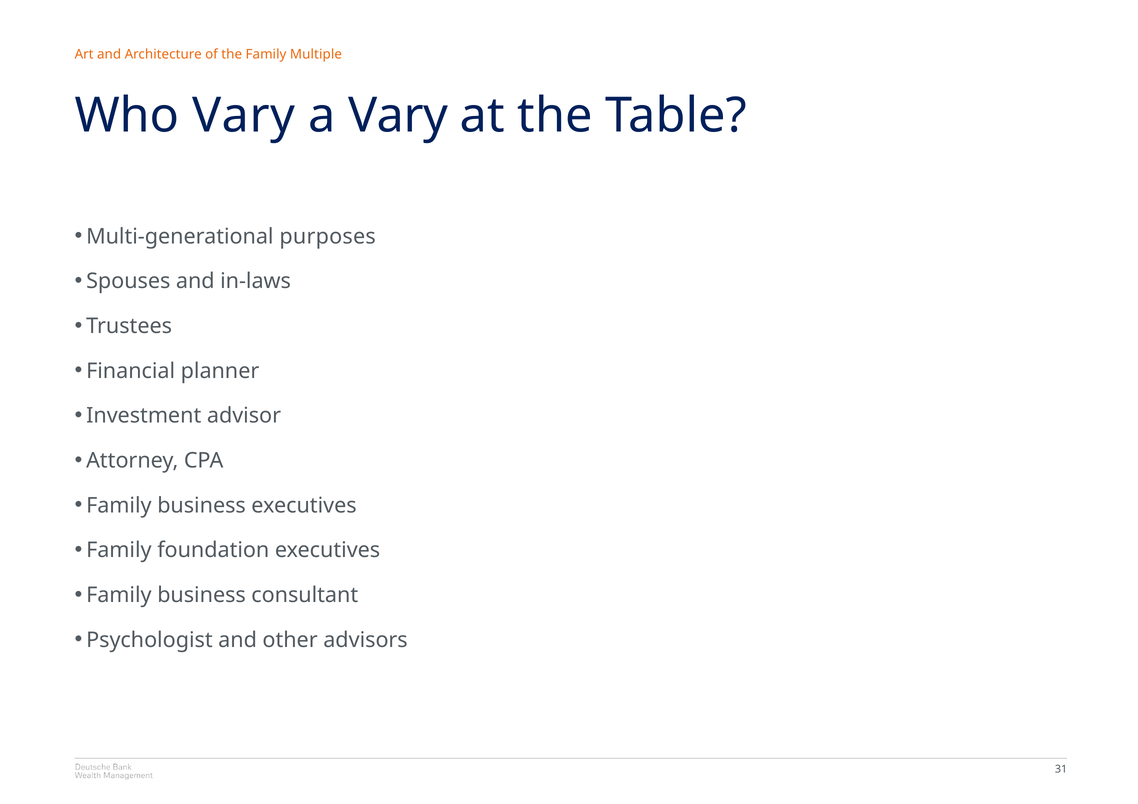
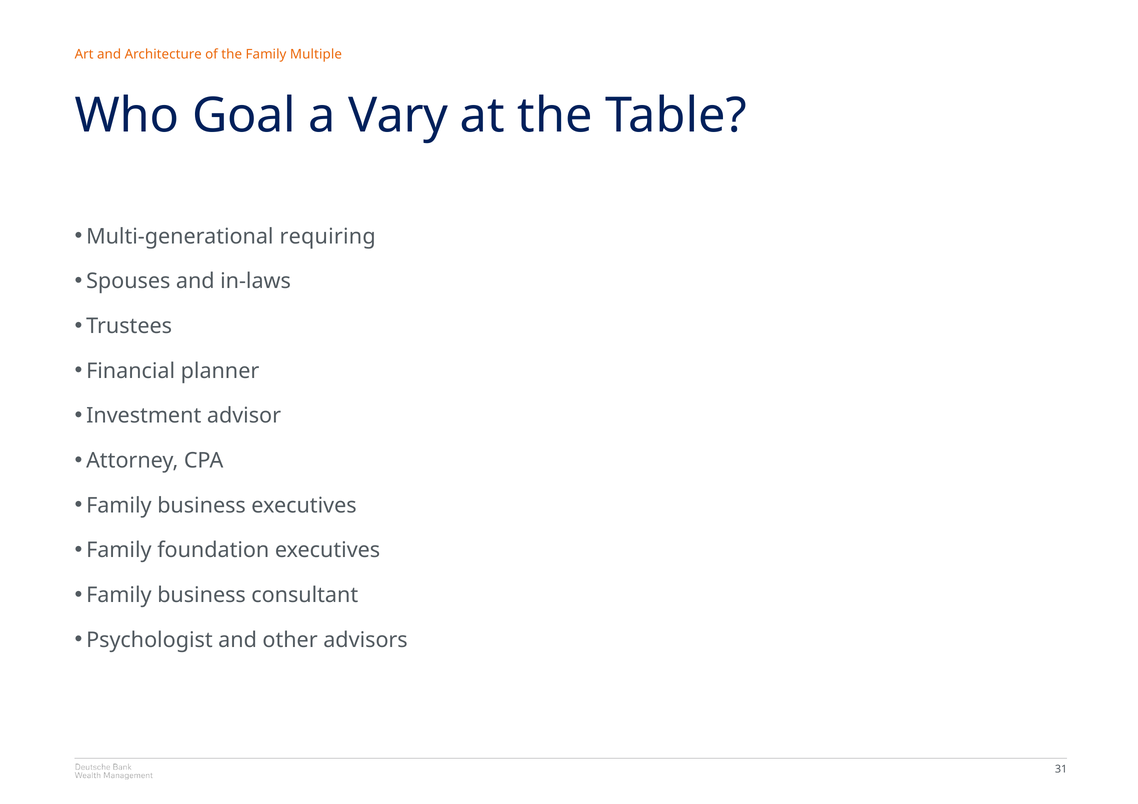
Who Vary: Vary -> Goal
purposes: purposes -> requiring
